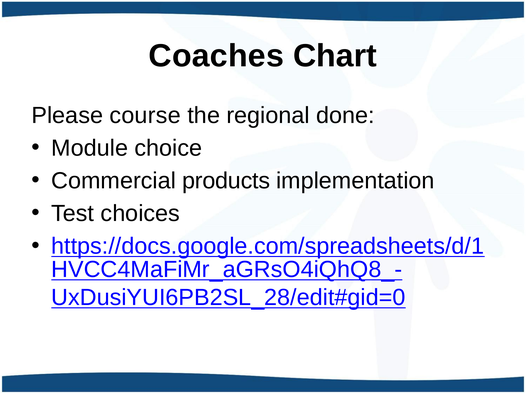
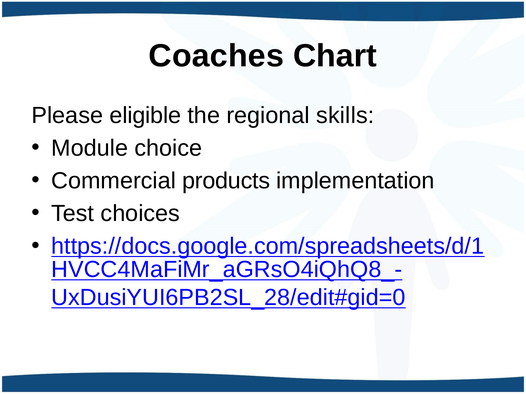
course: course -> eligible
done: done -> skills
